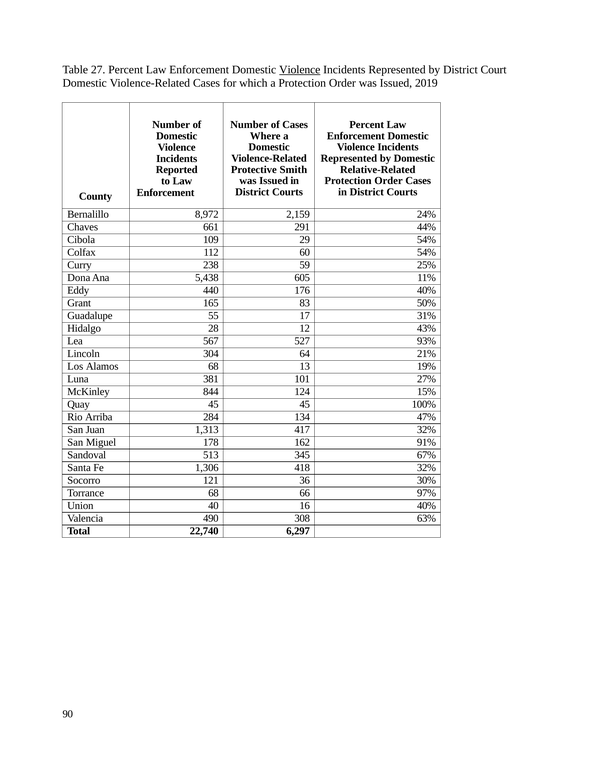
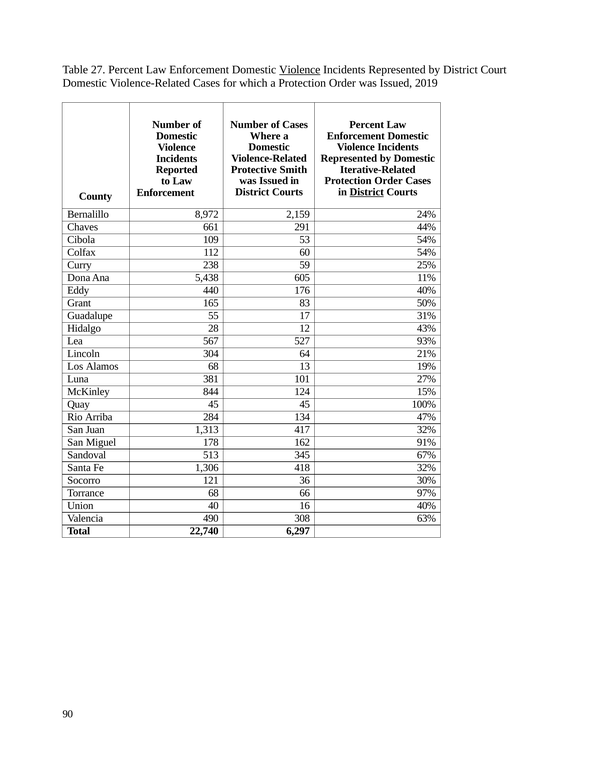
Relative-Related: Relative-Related -> Iterative-Related
District at (367, 192) underline: none -> present
29: 29 -> 53
